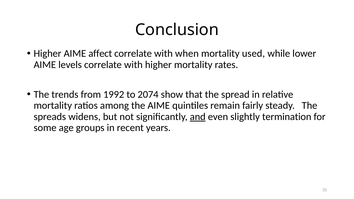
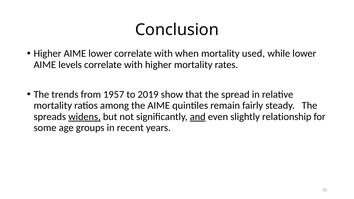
AIME affect: affect -> lower
1992: 1992 -> 1957
2074: 2074 -> 2019
widens underline: none -> present
termination: termination -> relationship
